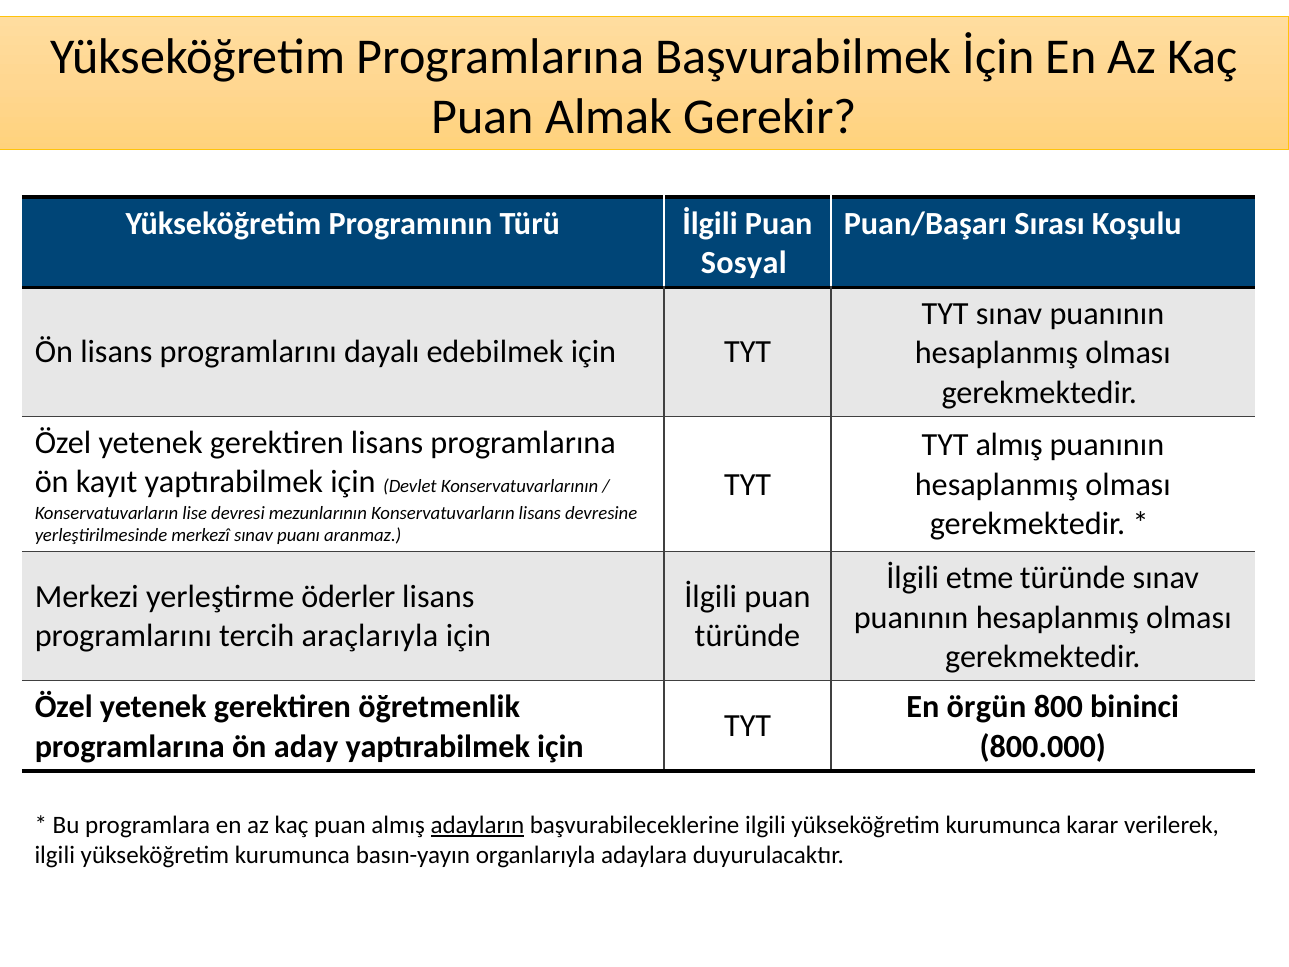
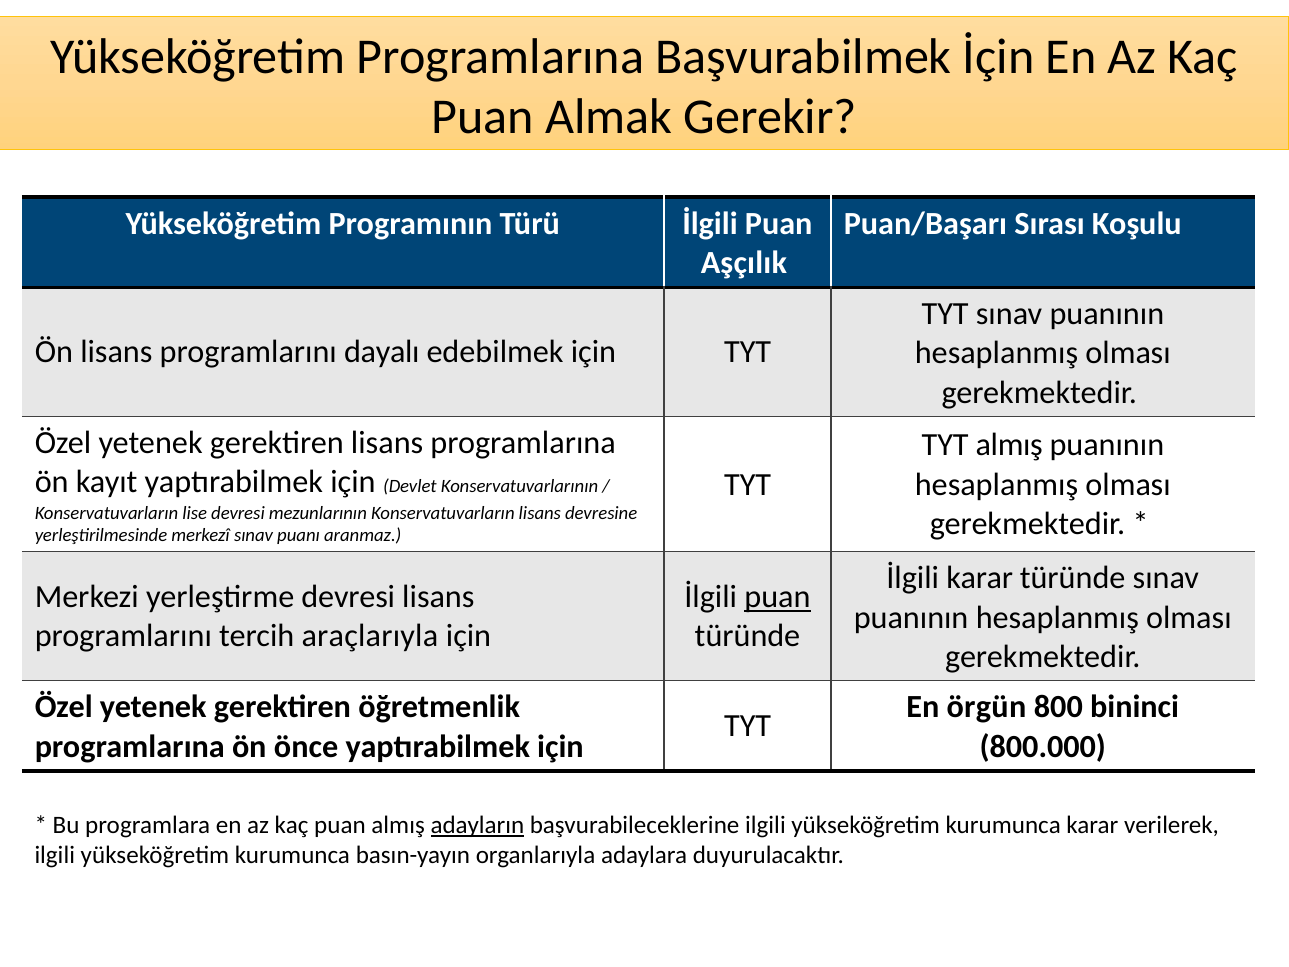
Sosyal: Sosyal -> Aşçılık
İlgili etme: etme -> karar
yerleştirme öderler: öderler -> devresi
puan at (777, 597) underline: none -> present
aday: aday -> önce
